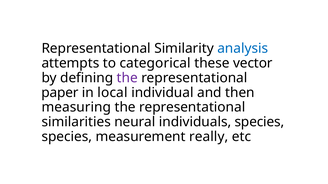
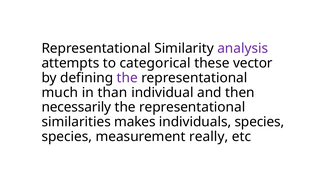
analysis colour: blue -> purple
paper: paper -> much
local: local -> than
measuring: measuring -> necessarily
neural: neural -> makes
